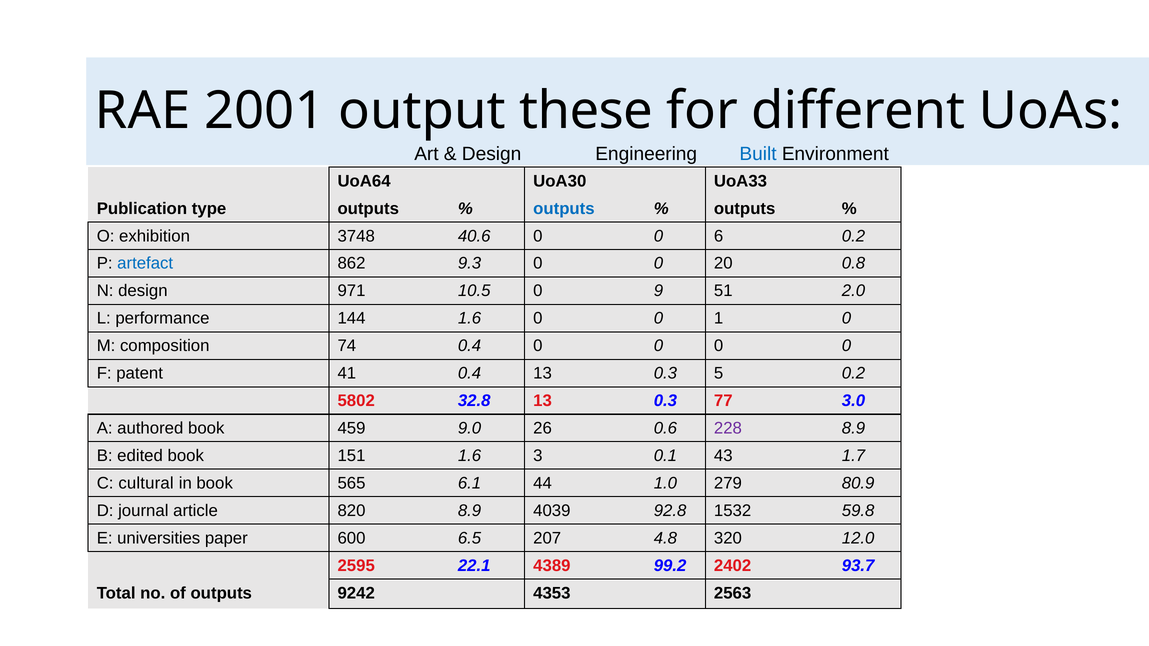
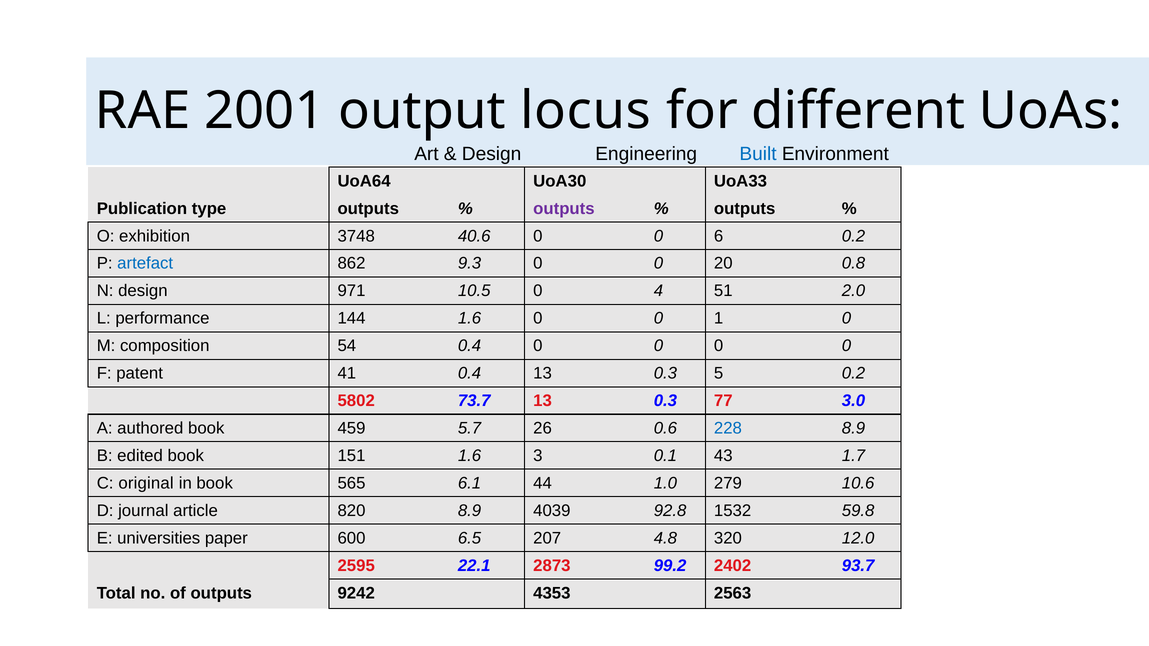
these: these -> locus
outputs at (564, 209) colour: blue -> purple
9: 9 -> 4
74: 74 -> 54
32.8: 32.8 -> 73.7
9.0: 9.0 -> 5.7
228 colour: purple -> blue
cultural: cultural -> original
80.9: 80.9 -> 10.6
4389: 4389 -> 2873
